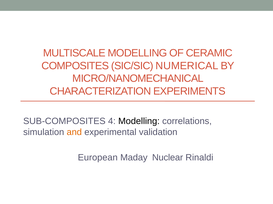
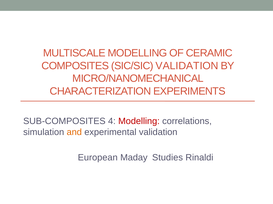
SIC/SIC NUMERICAL: NUMERICAL -> VALIDATION
Modelling at (139, 122) colour: black -> red
Nuclear: Nuclear -> Studies
